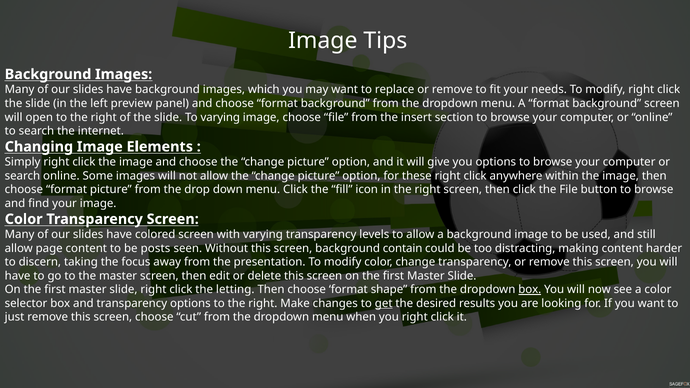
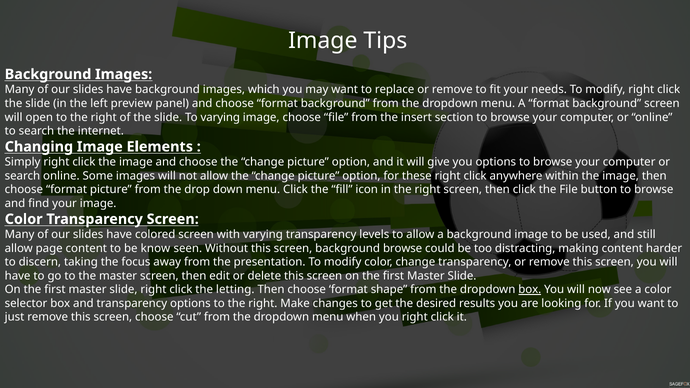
posts: posts -> know
background contain: contain -> browse
get underline: present -> none
